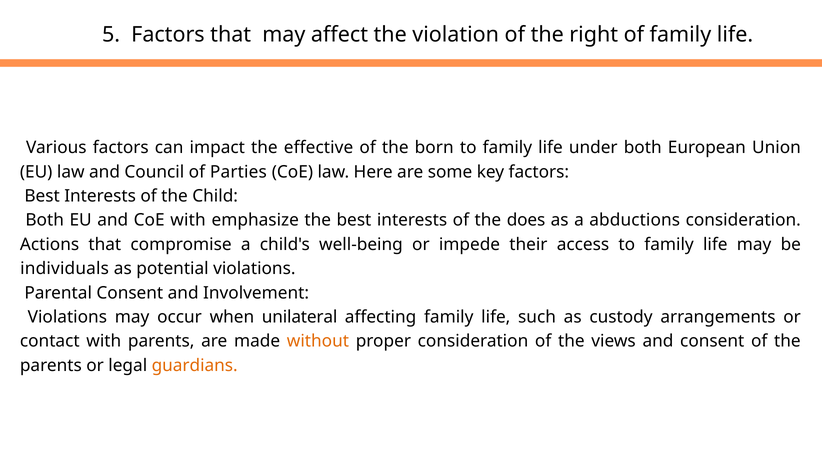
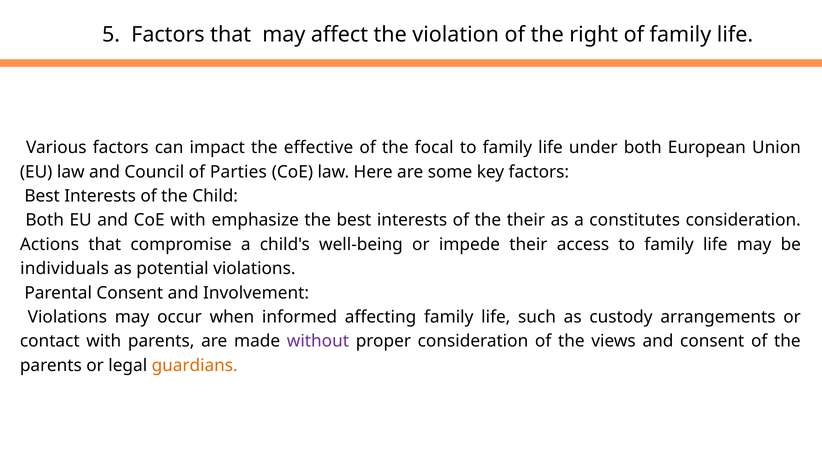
born: born -> focal
the does: does -> their
abductions: abductions -> constitutes
unilateral: unilateral -> informed
without colour: orange -> purple
